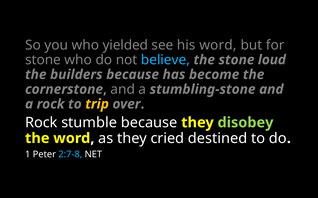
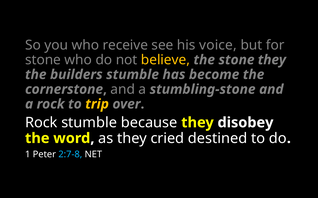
yielded: yielded -> receive
his word: word -> voice
believe colour: light blue -> yellow
stone loud: loud -> they
builders because: because -> stumble
disobey colour: light green -> white
